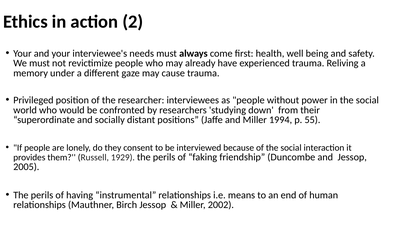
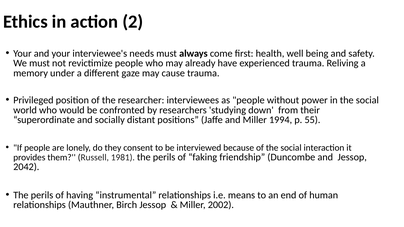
1929: 1929 -> 1981
2005: 2005 -> 2042
